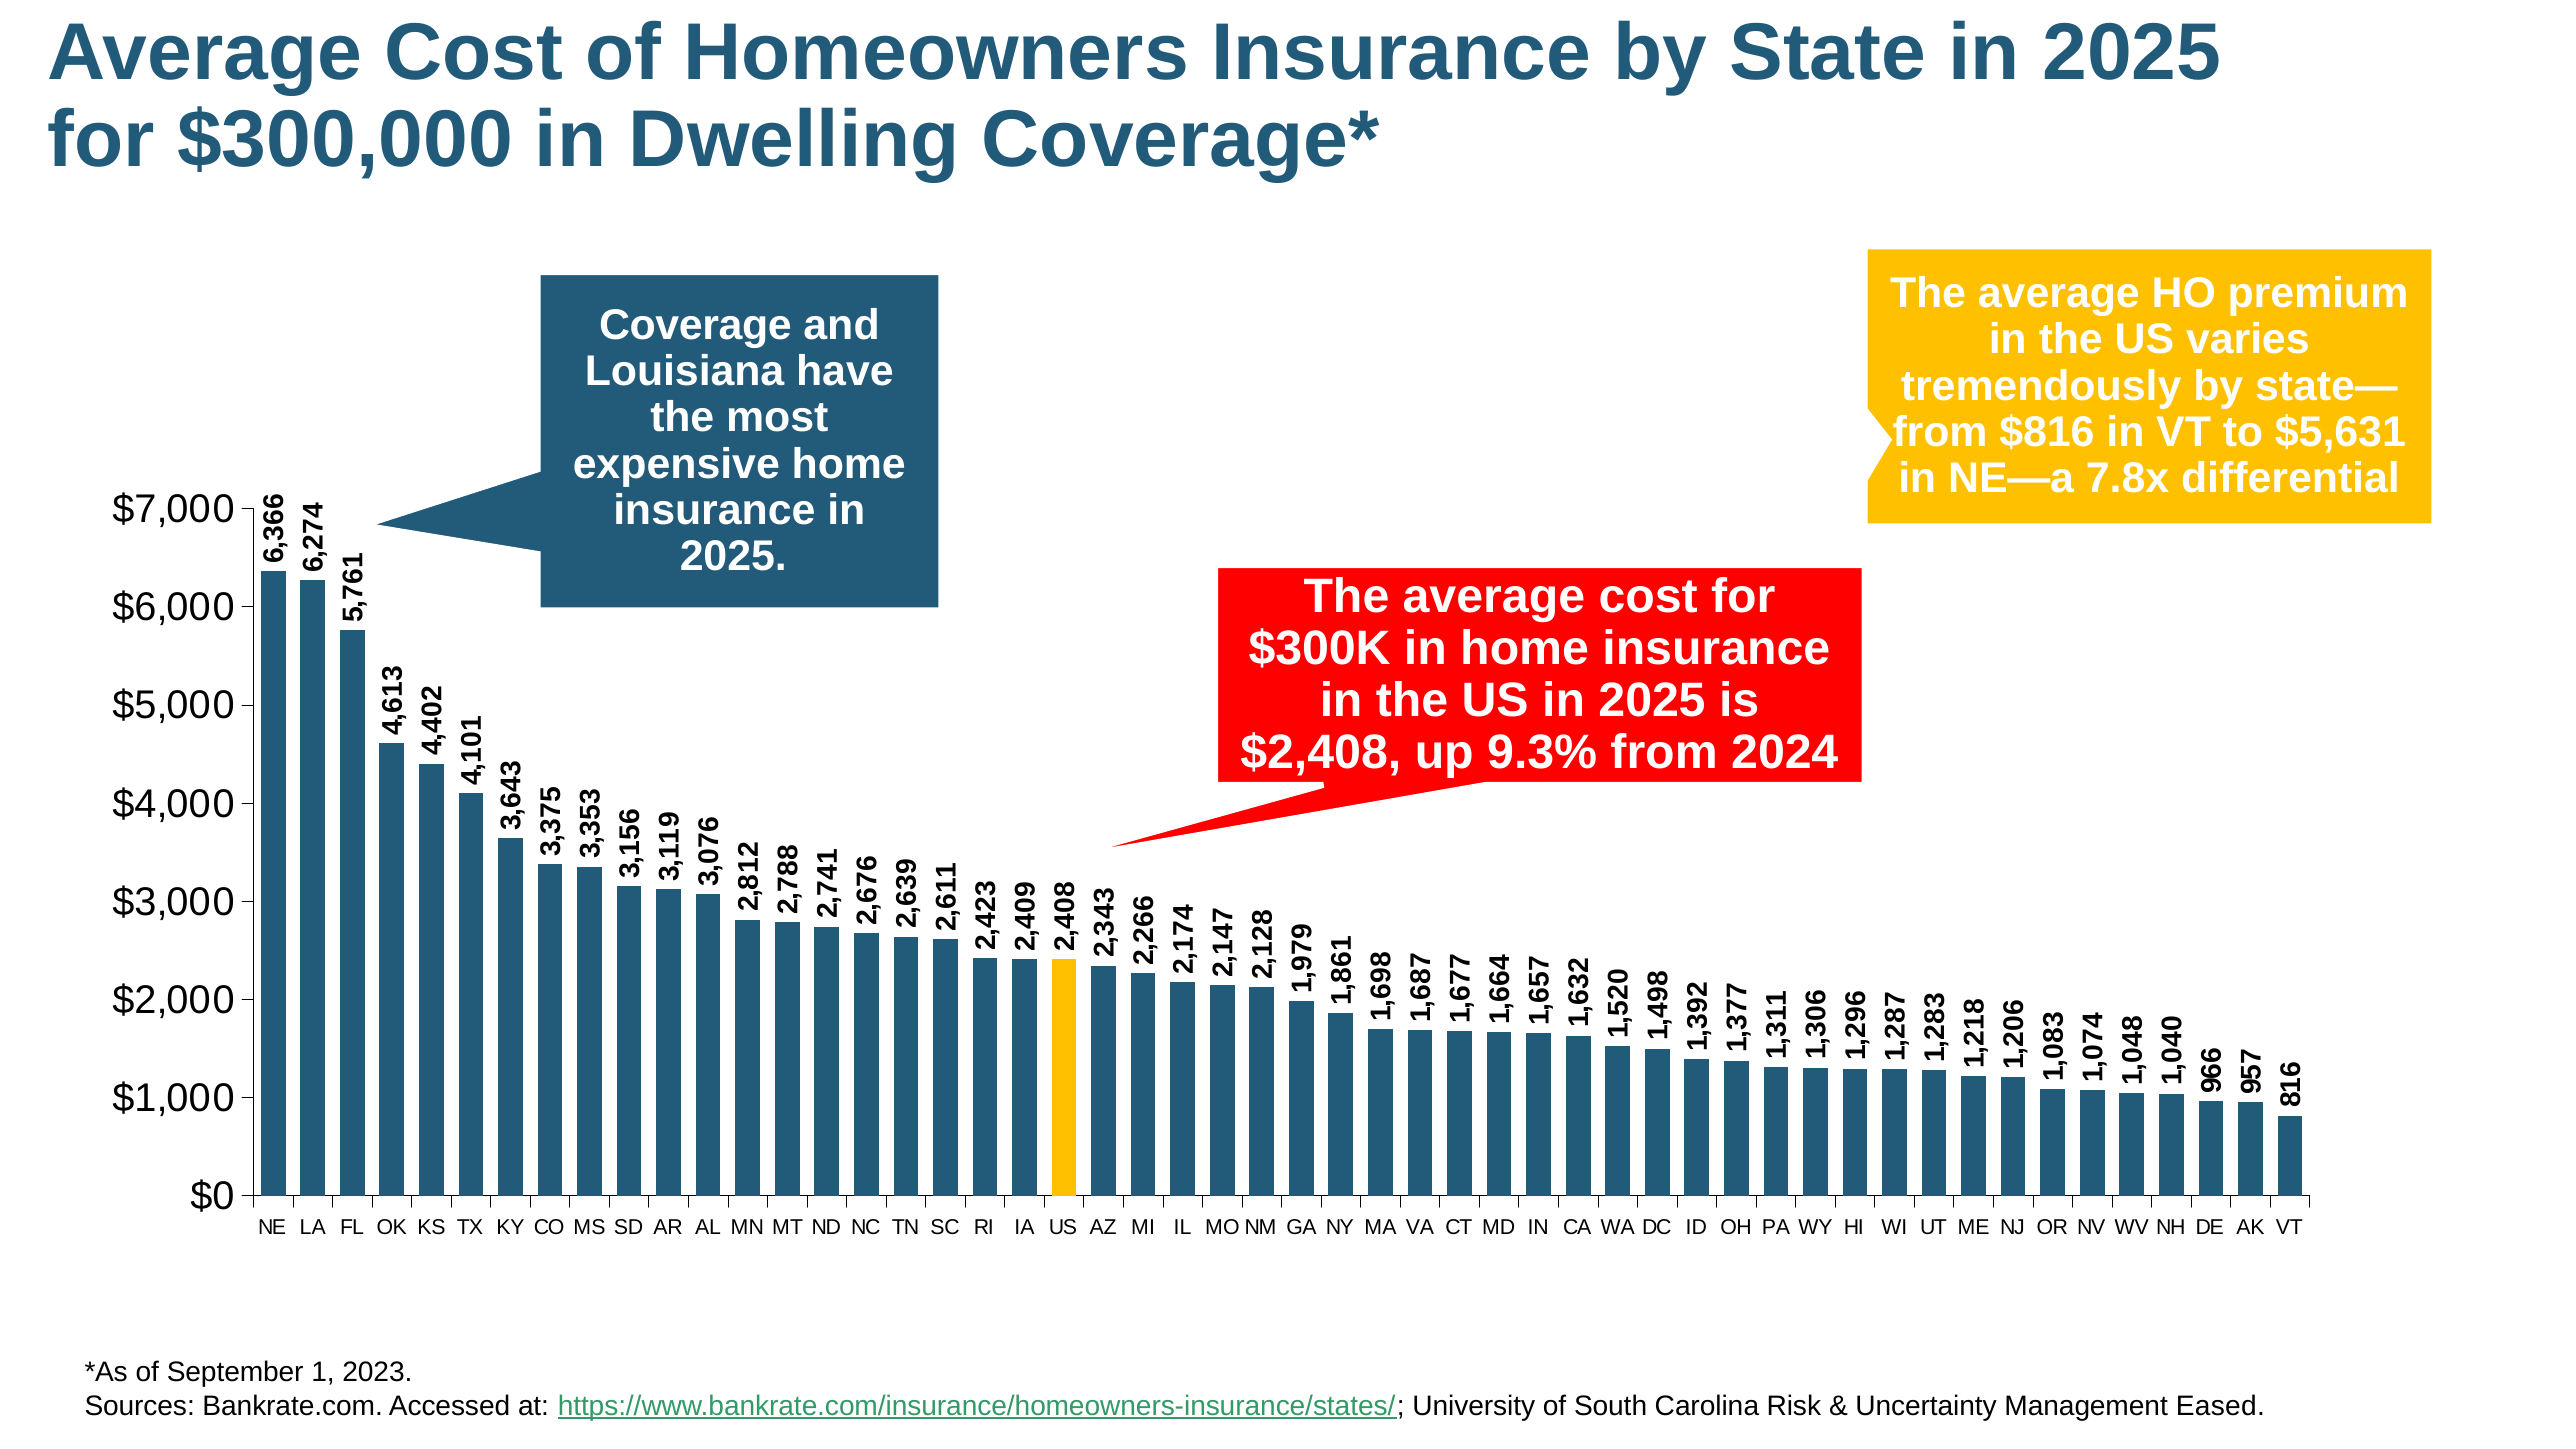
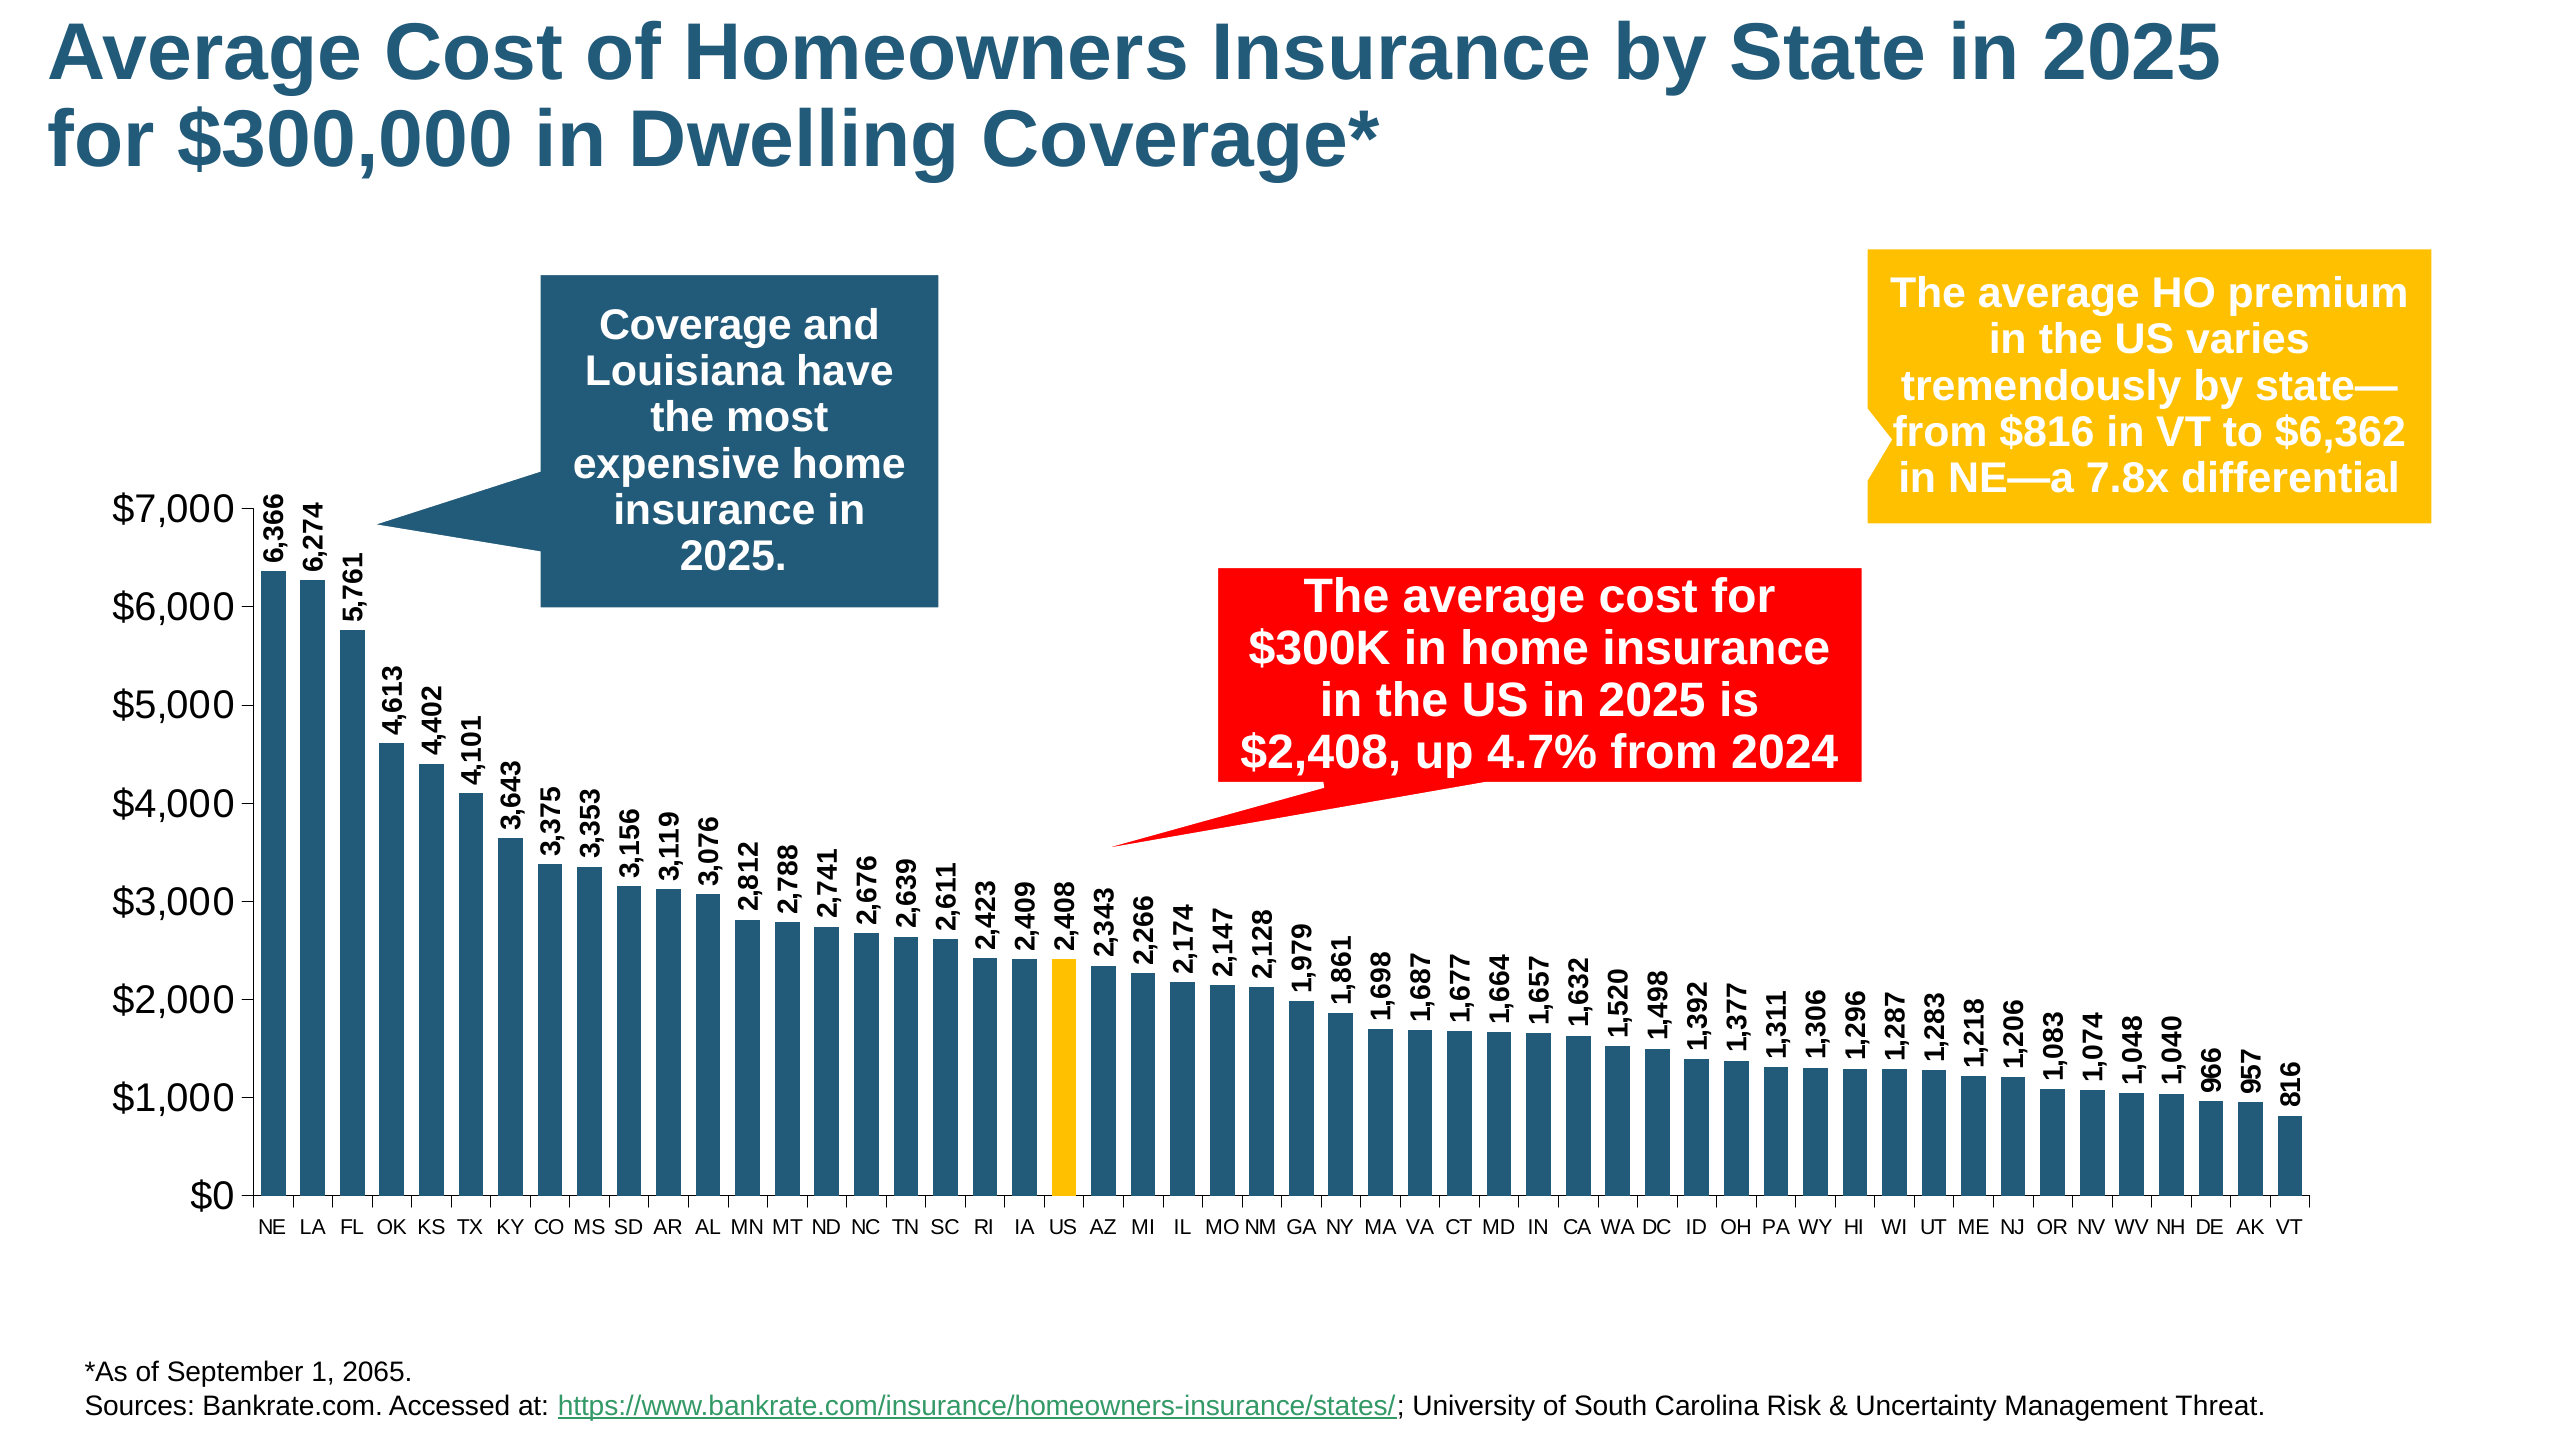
$5,631: $5,631 -> $6,362
9.3%: 9.3% -> 4.7%
2023: 2023 -> 2065
Eased: Eased -> Threat
